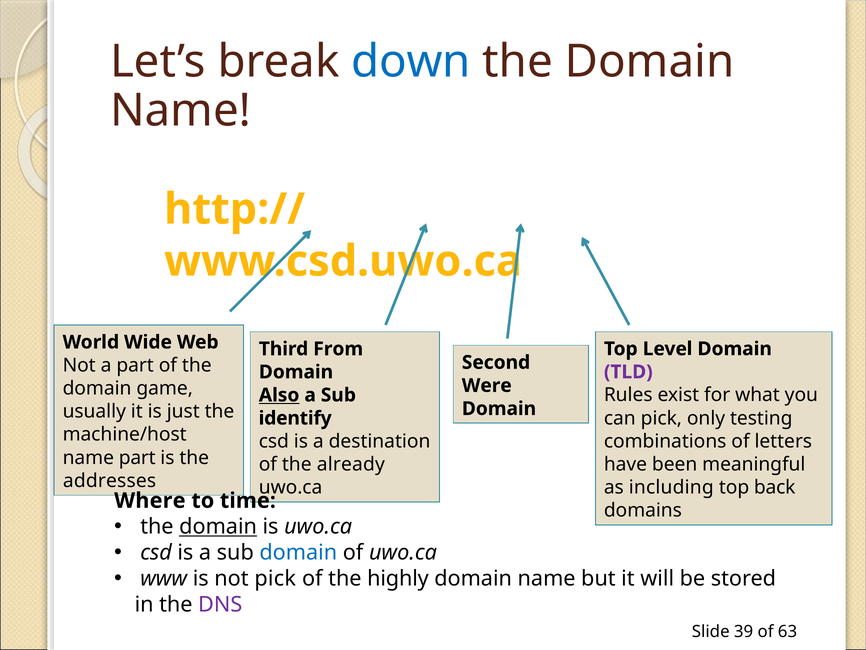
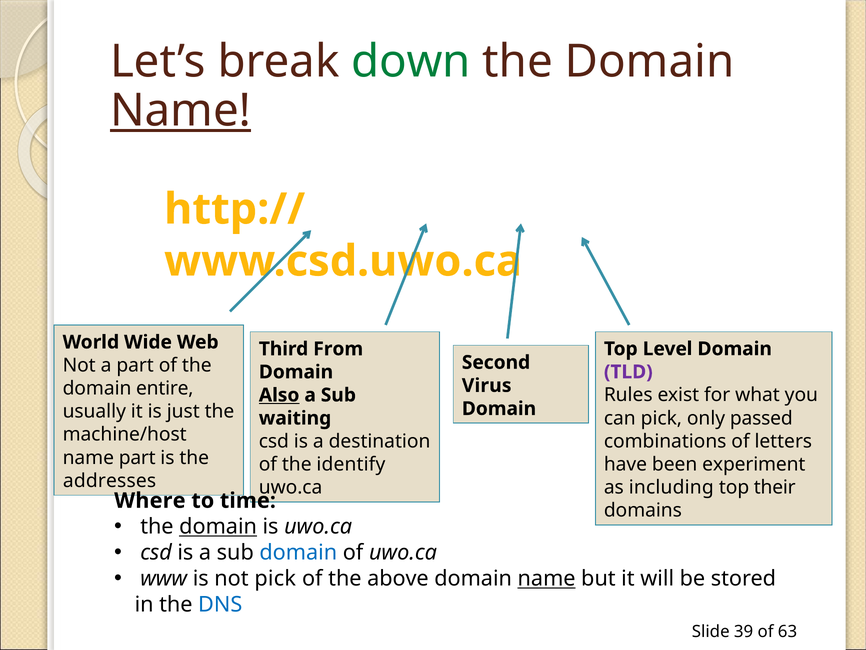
down colour: blue -> green
Name at (181, 111) underline: none -> present
Were: Were -> Virus
game: game -> entire
testing: testing -> passed
identify: identify -> waiting
already: already -> identify
meaningful: meaningful -> experiment
back: back -> their
highly: highly -> above
name at (547, 578) underline: none -> present
DNS colour: purple -> blue
